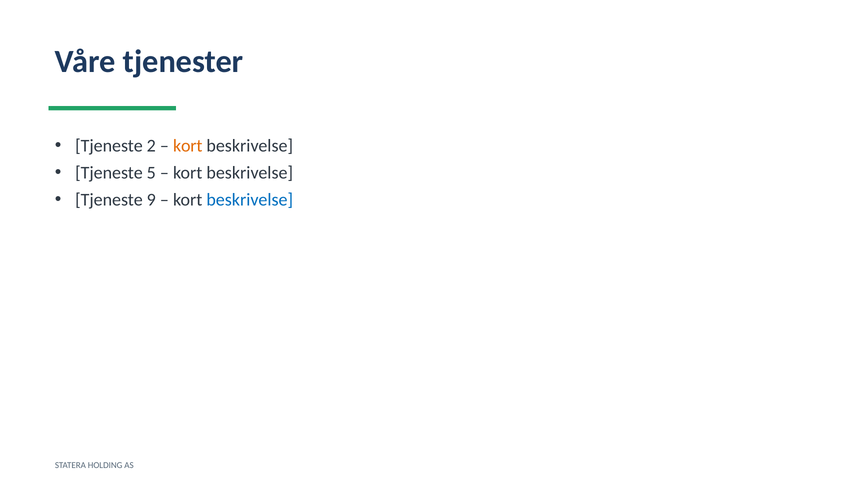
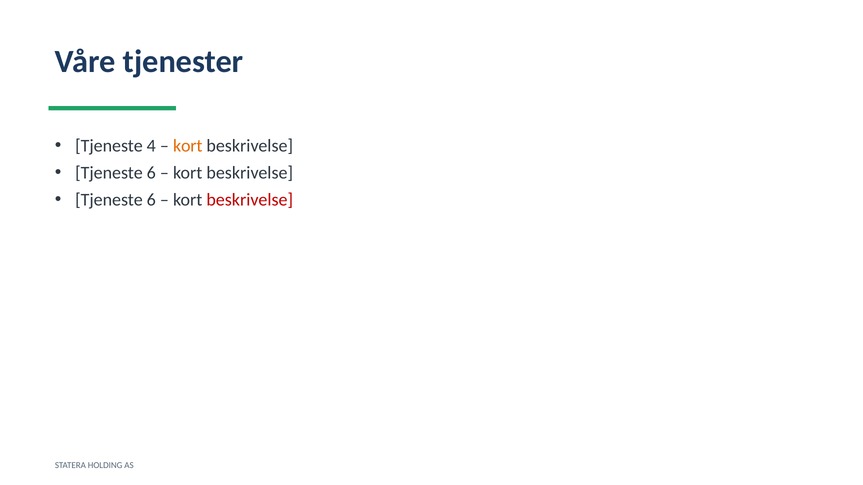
2: 2 -> 4
5 at (151, 173): 5 -> 6
9 at (151, 200): 9 -> 6
beskrivelse at (250, 200) colour: blue -> red
